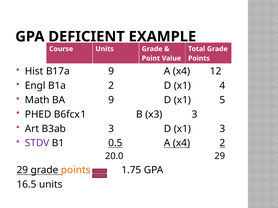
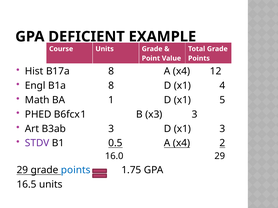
B17a 9: 9 -> 8
B1a 2: 2 -> 8
BA 9: 9 -> 1
20.0: 20.0 -> 16.0
points at (76, 170) colour: orange -> blue
